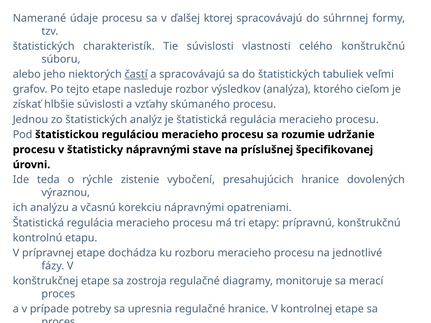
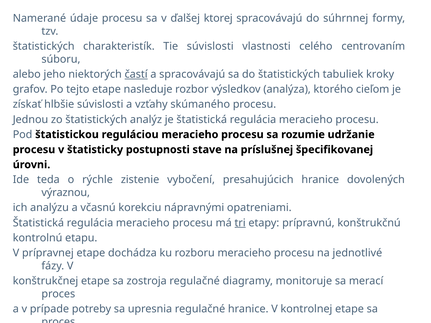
celého konštrukčnú: konštrukčnú -> centrovaním
veľmi: veľmi -> kroky
štatisticky nápravnými: nápravnými -> postupnosti
tri underline: none -> present
